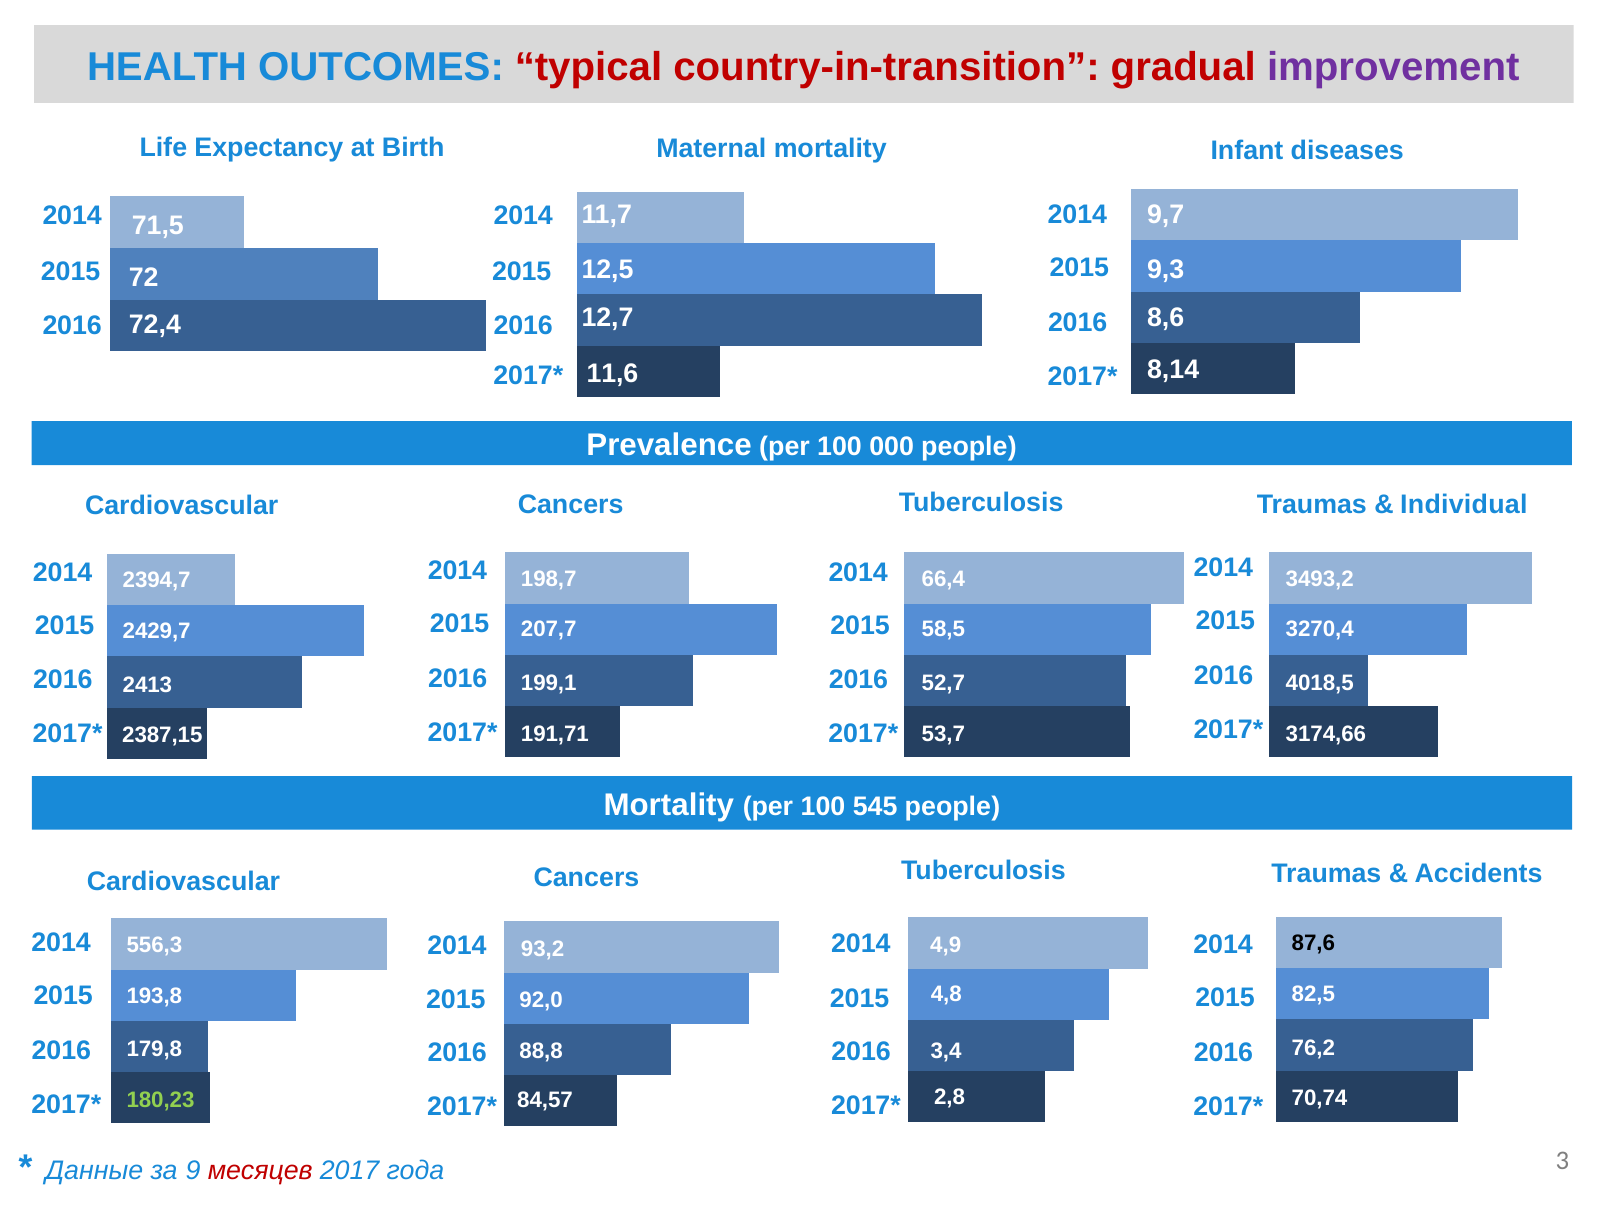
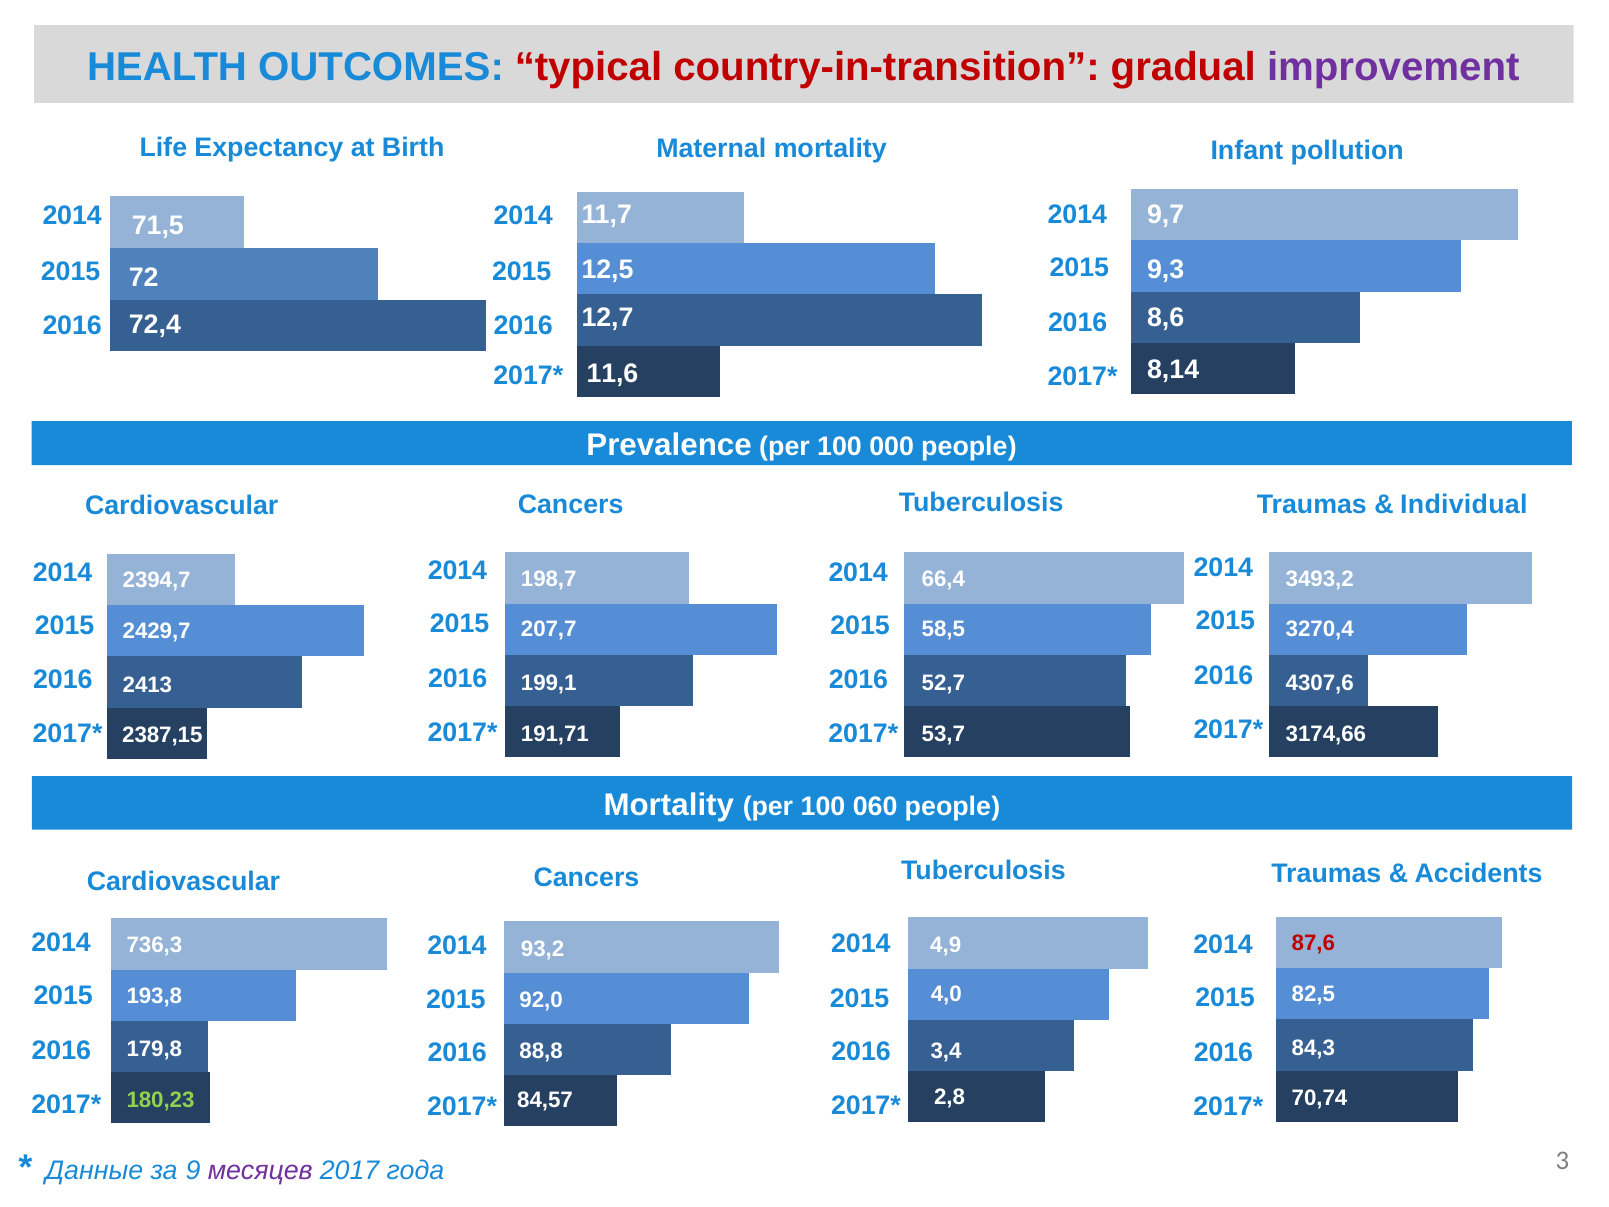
diseases: diseases -> pollution
4018,5: 4018,5 -> 4307,6
545: 545 -> 060
87,6 colour: black -> red
556,3: 556,3 -> 736,3
4,8: 4,8 -> 4,0
76,2: 76,2 -> 84,3
месяцев colour: red -> purple
